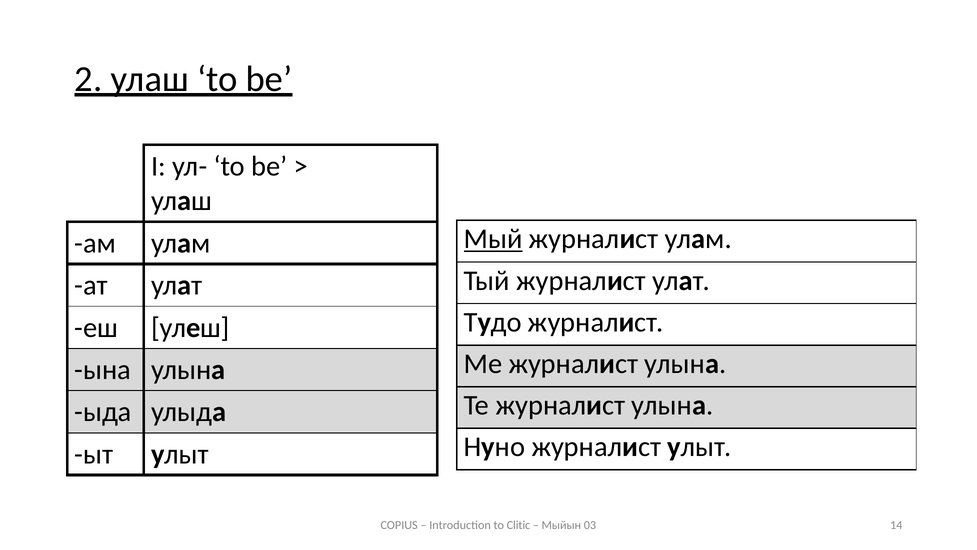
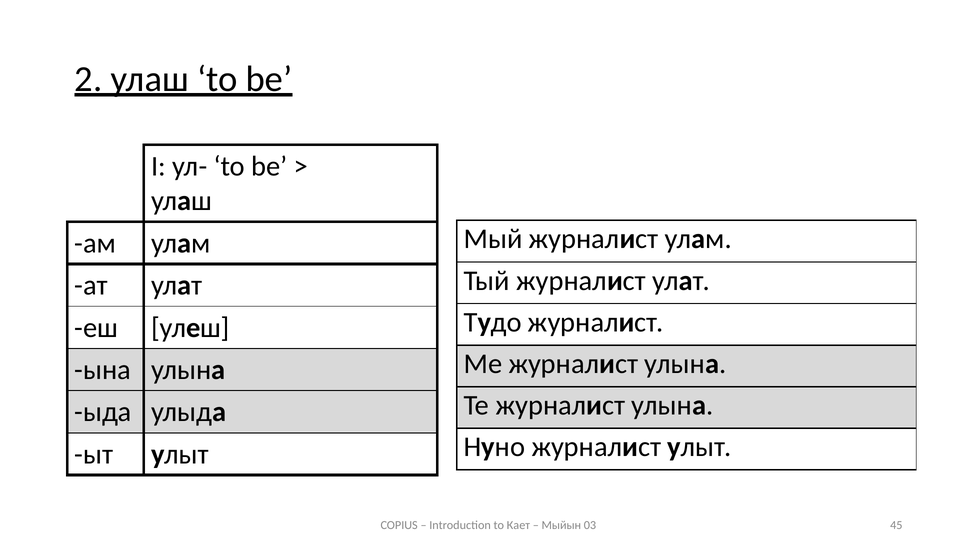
Мый underline: present -> none
Clitic: Clitic -> Кает
14: 14 -> 45
